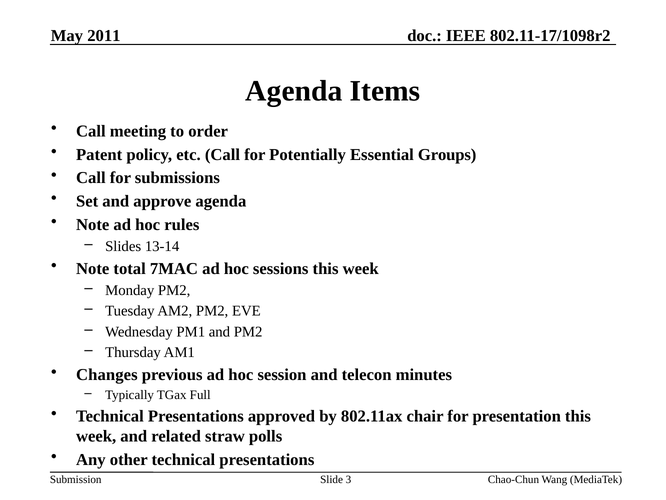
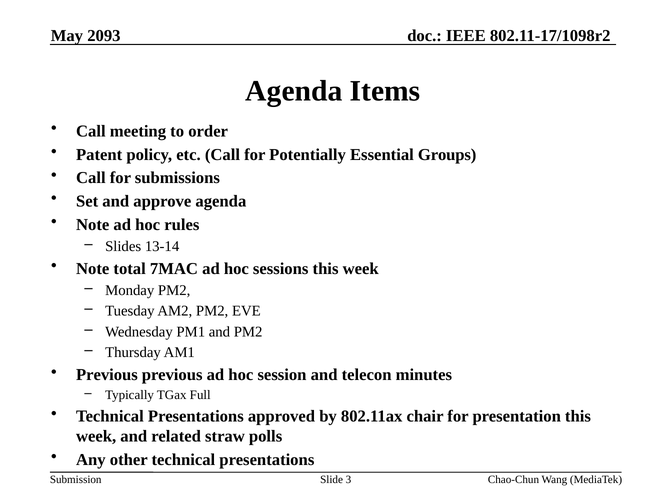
2011: 2011 -> 2093
Changes at (107, 374): Changes -> Previous
